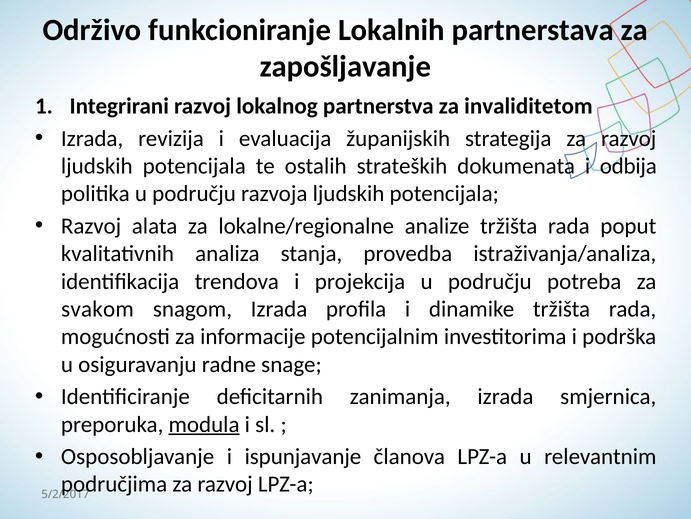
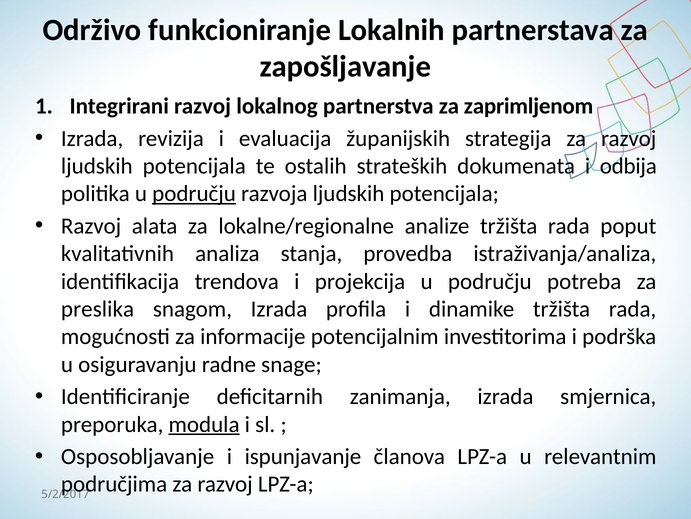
invaliditetom: invaliditetom -> zaprimljenom
području at (194, 193) underline: none -> present
svakom: svakom -> preslika
